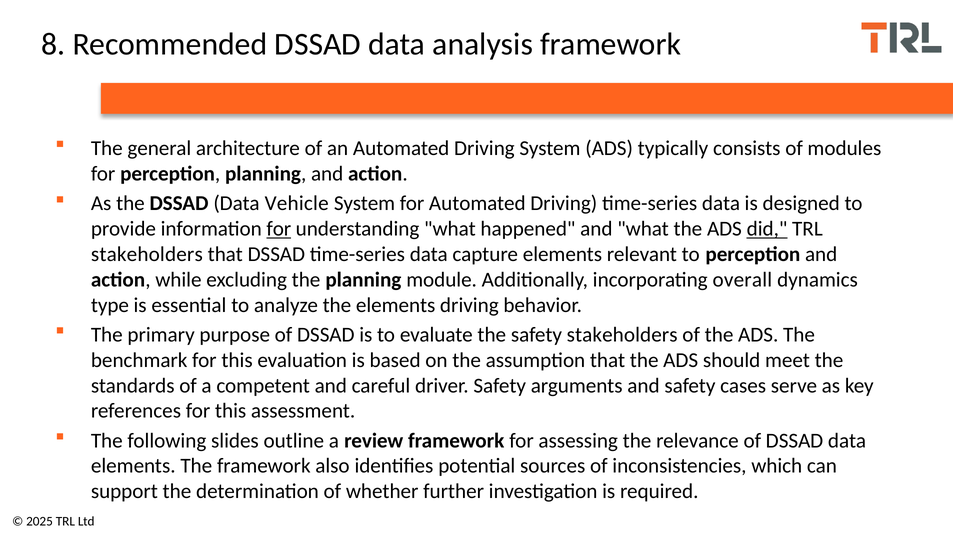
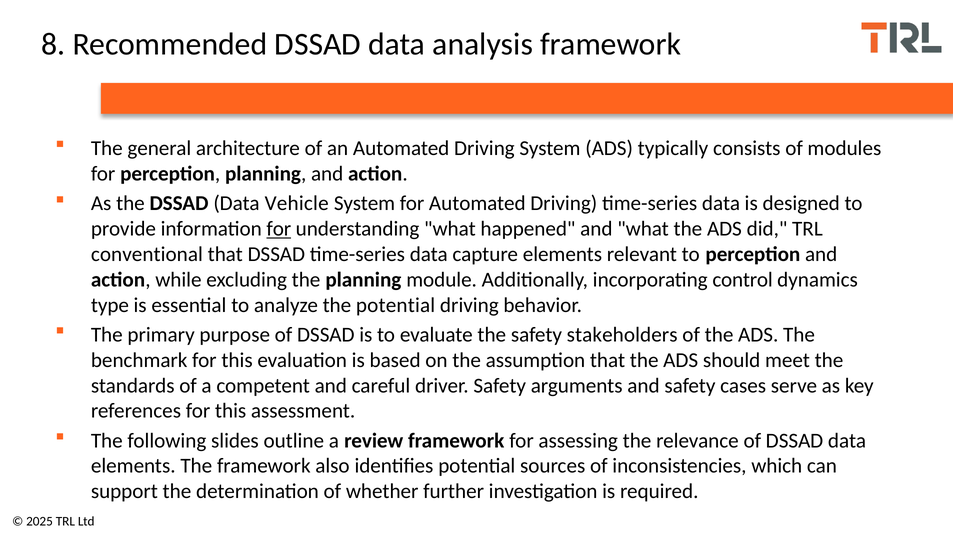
did underline: present -> none
stakeholders at (147, 254): stakeholders -> conventional
overall: overall -> control
the elements: elements -> potential
